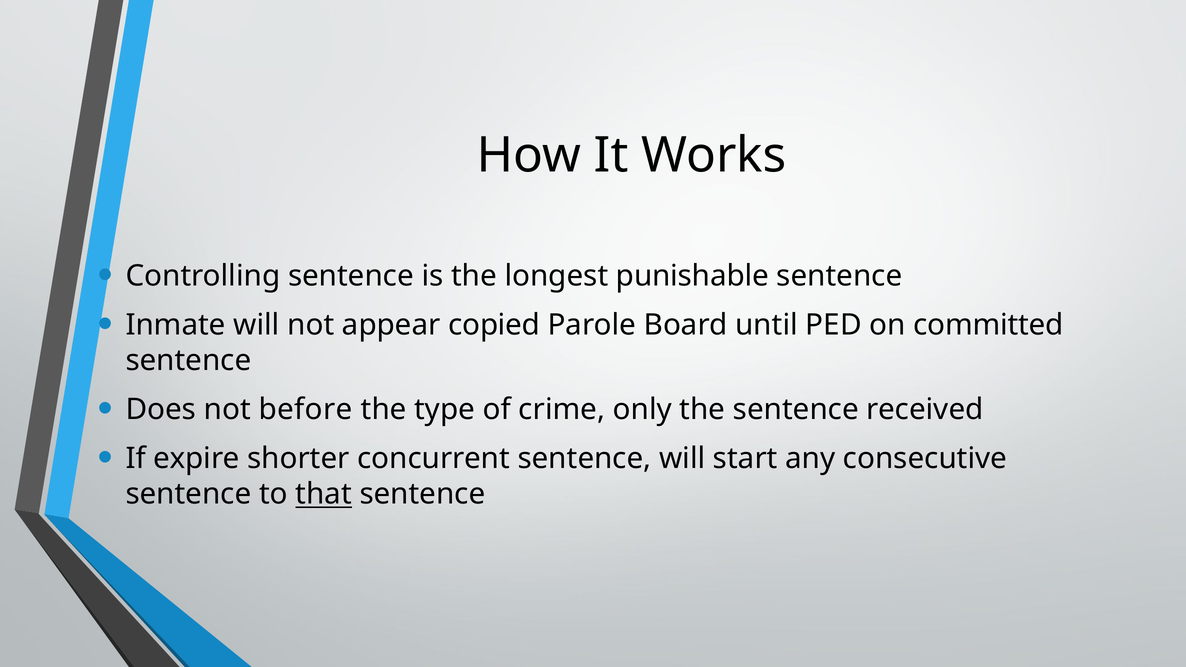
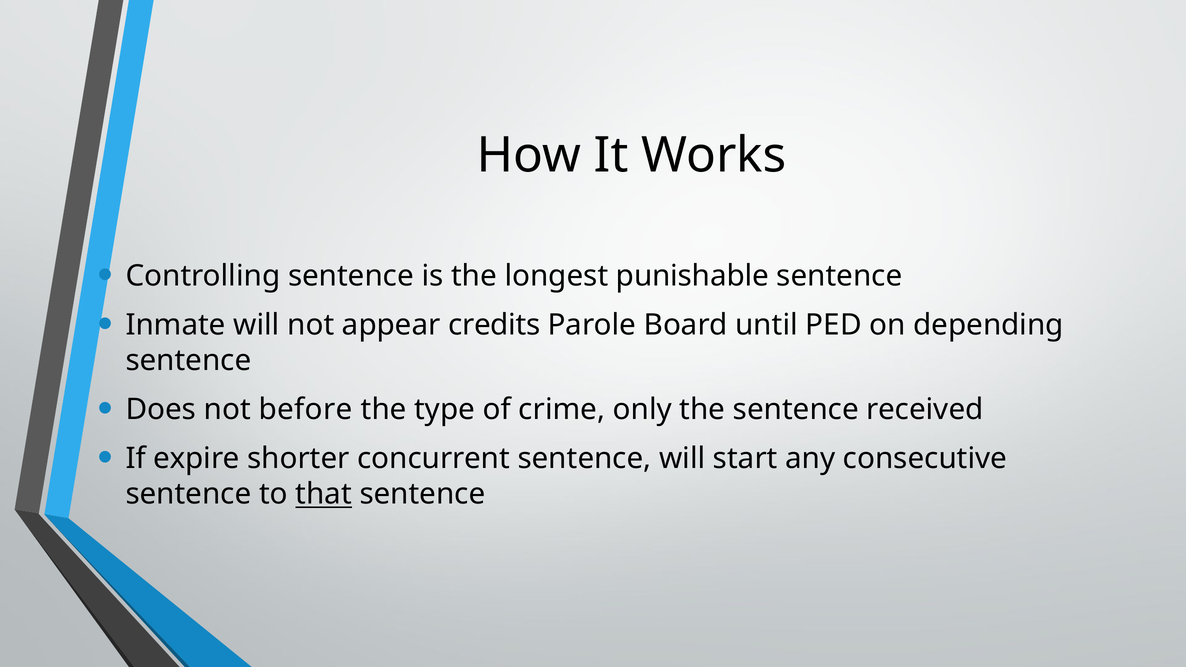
copied: copied -> credits
committed: committed -> depending
